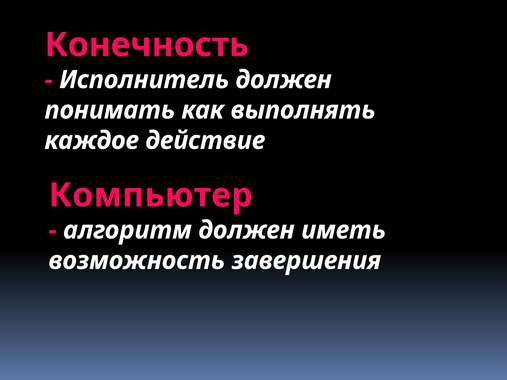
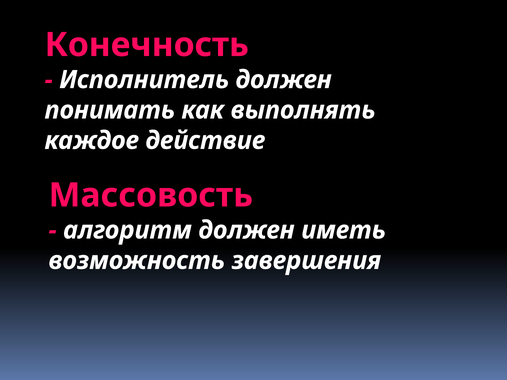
Компьютер: Компьютер -> Массовость
